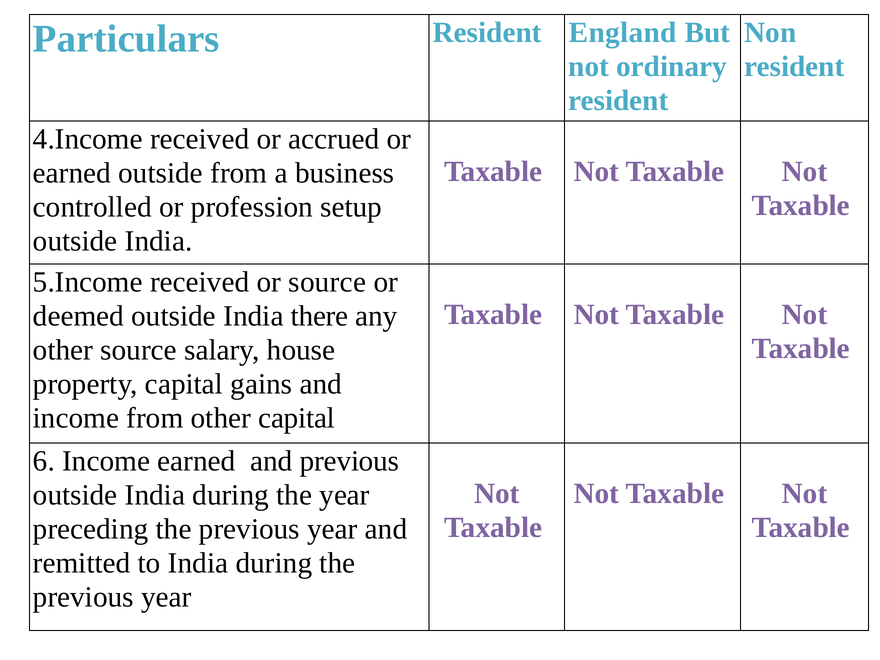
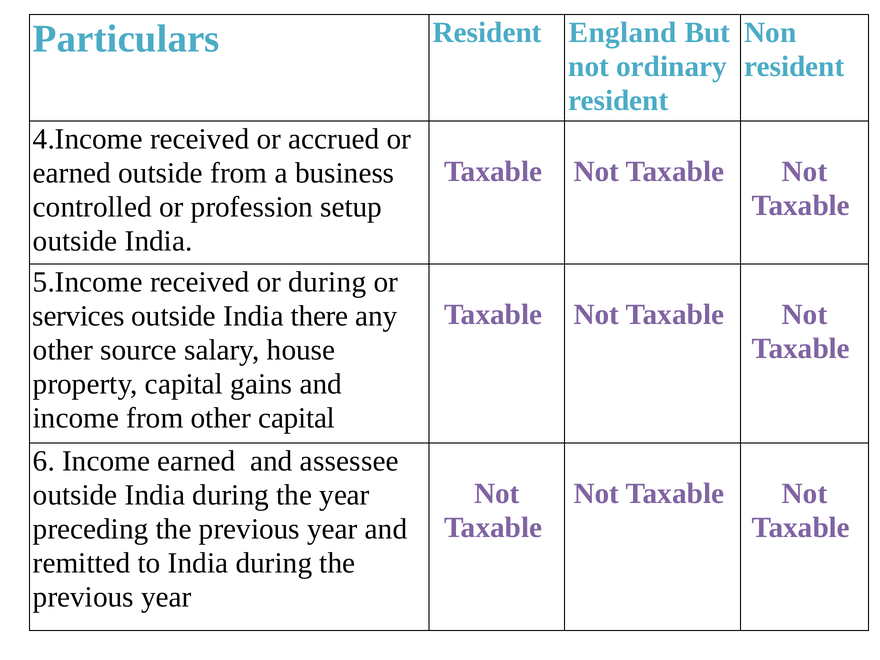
or source: source -> during
deemed: deemed -> services
and previous: previous -> assessee
